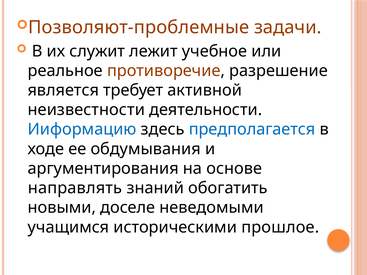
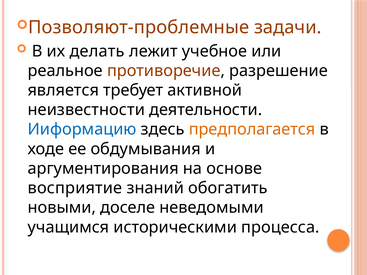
служит: служит -> делать
предполагается colour: blue -> orange
направлять: направлять -> восприятие
прошлое: прошлое -> процесса
